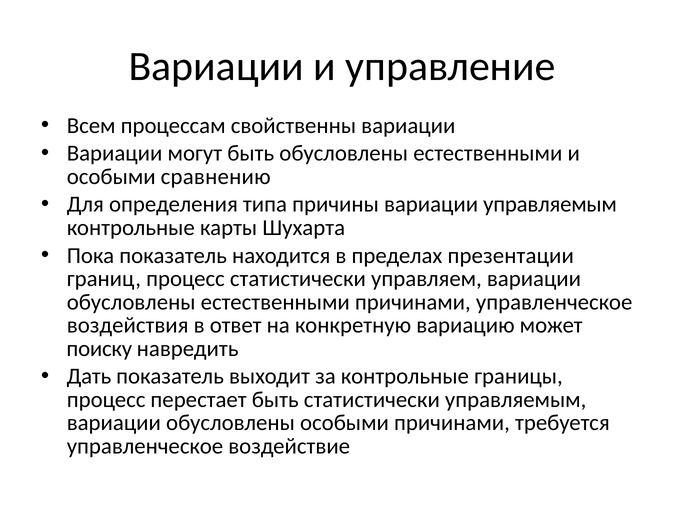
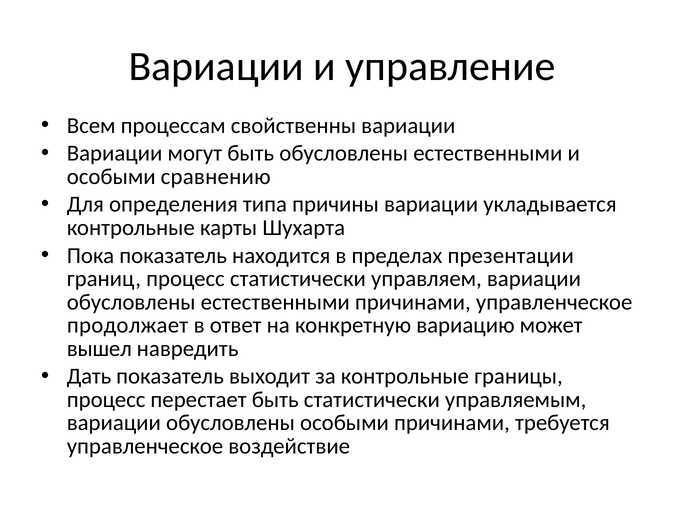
вариации управляемым: управляемым -> укладывается
воздействия: воздействия -> продолжает
поиску: поиску -> вышел
